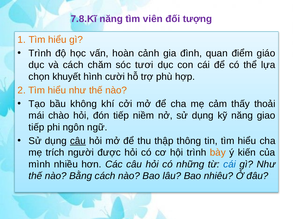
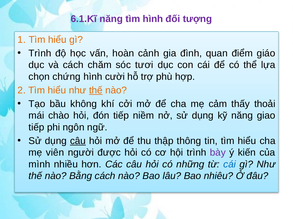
7.8.Kĩ: 7.8.Kĩ -> 6.1.Kĩ
tìm viên: viên -> hình
khuyết: khuyết -> chứng
thế at (96, 91) underline: none -> present
trích: trích -> viên
bày colour: orange -> purple
